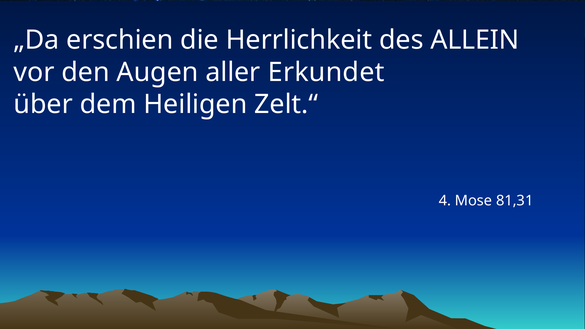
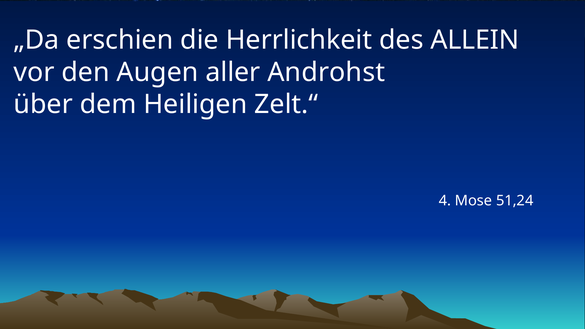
Erkundet: Erkundet -> Androhst
81,31: 81,31 -> 51,24
